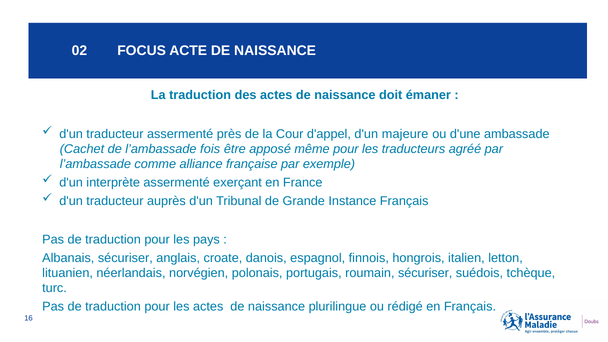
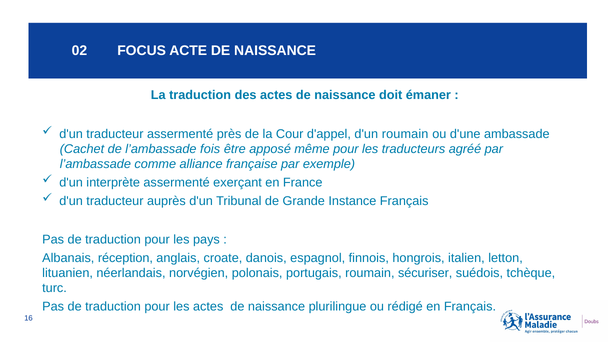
d'un majeure: majeure -> roumain
Albanais sécuriser: sécuriser -> réception
